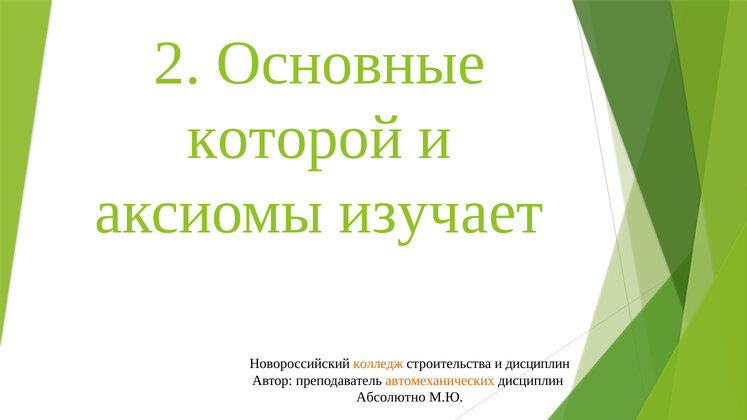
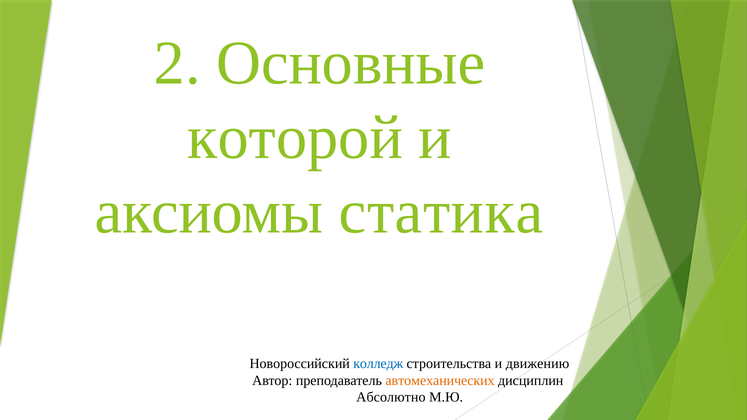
изучает: изучает -> статика
колледж colour: orange -> blue
и дисциплин: дисциплин -> движению
